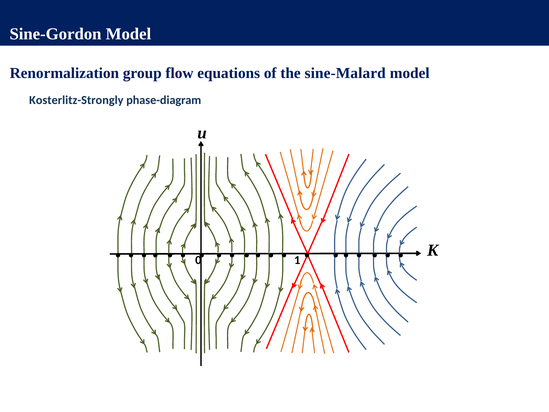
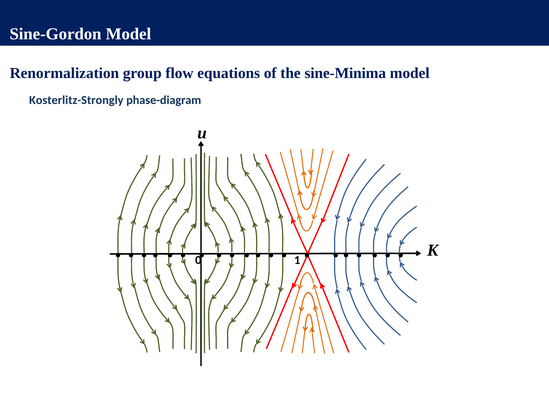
sine-Malard: sine-Malard -> sine-Minima
